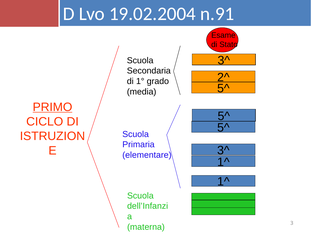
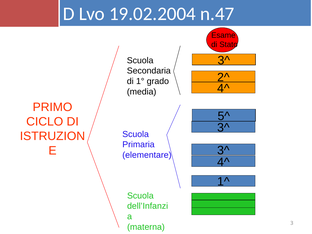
n.91: n.91 -> n.47
5^ at (223, 88): 5^ -> 4^
PRIMO underline: present -> none
5^ at (223, 128): 5^ -> 3^
1^ at (223, 162): 1^ -> 4^
